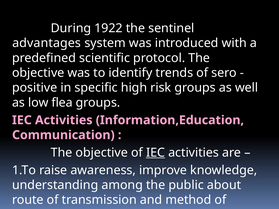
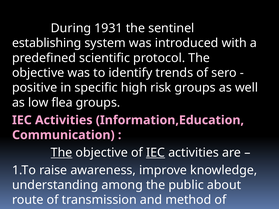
1922: 1922 -> 1931
advantages: advantages -> establishing
The at (62, 153) underline: none -> present
